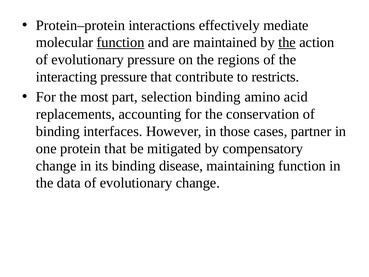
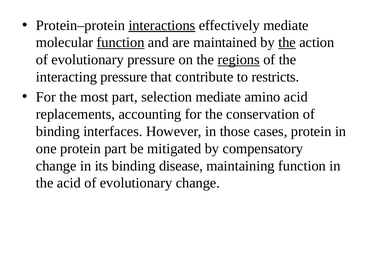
interactions underline: none -> present
regions underline: none -> present
selection binding: binding -> mediate
cases partner: partner -> protein
protein that: that -> part
the data: data -> acid
